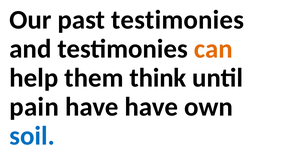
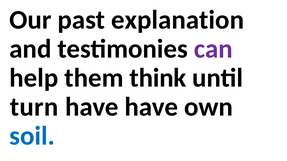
past testimonies: testimonies -> explanation
can colour: orange -> purple
pain: pain -> turn
